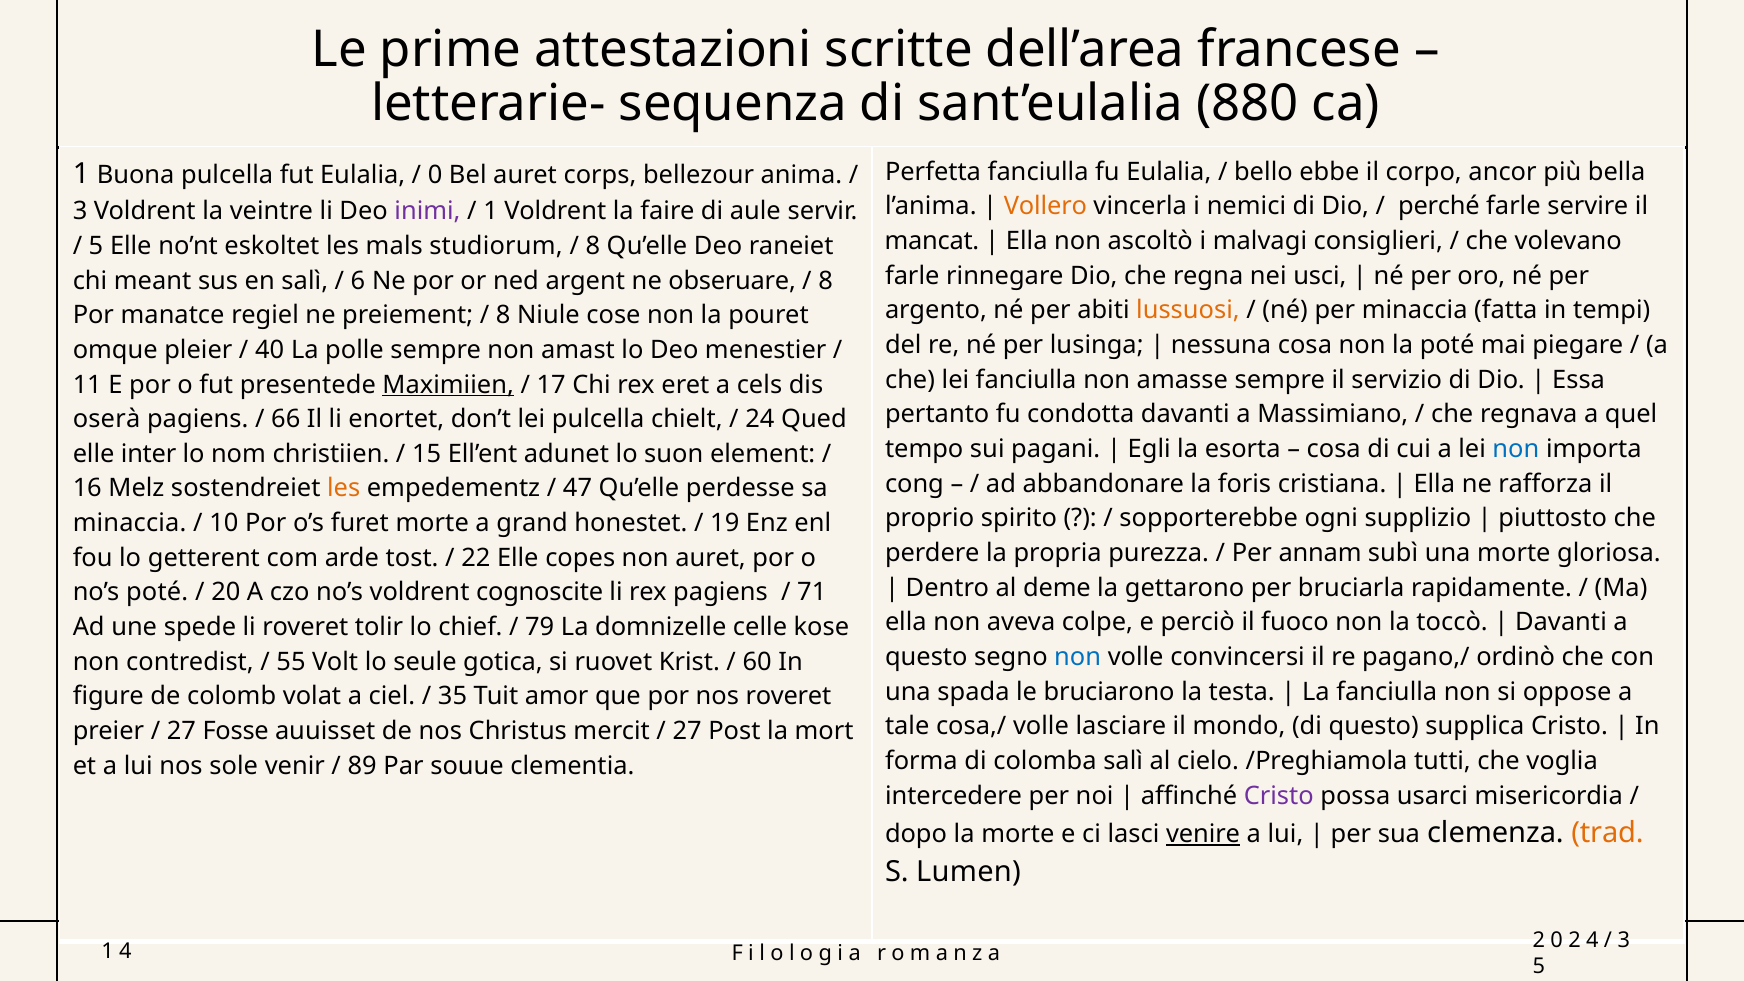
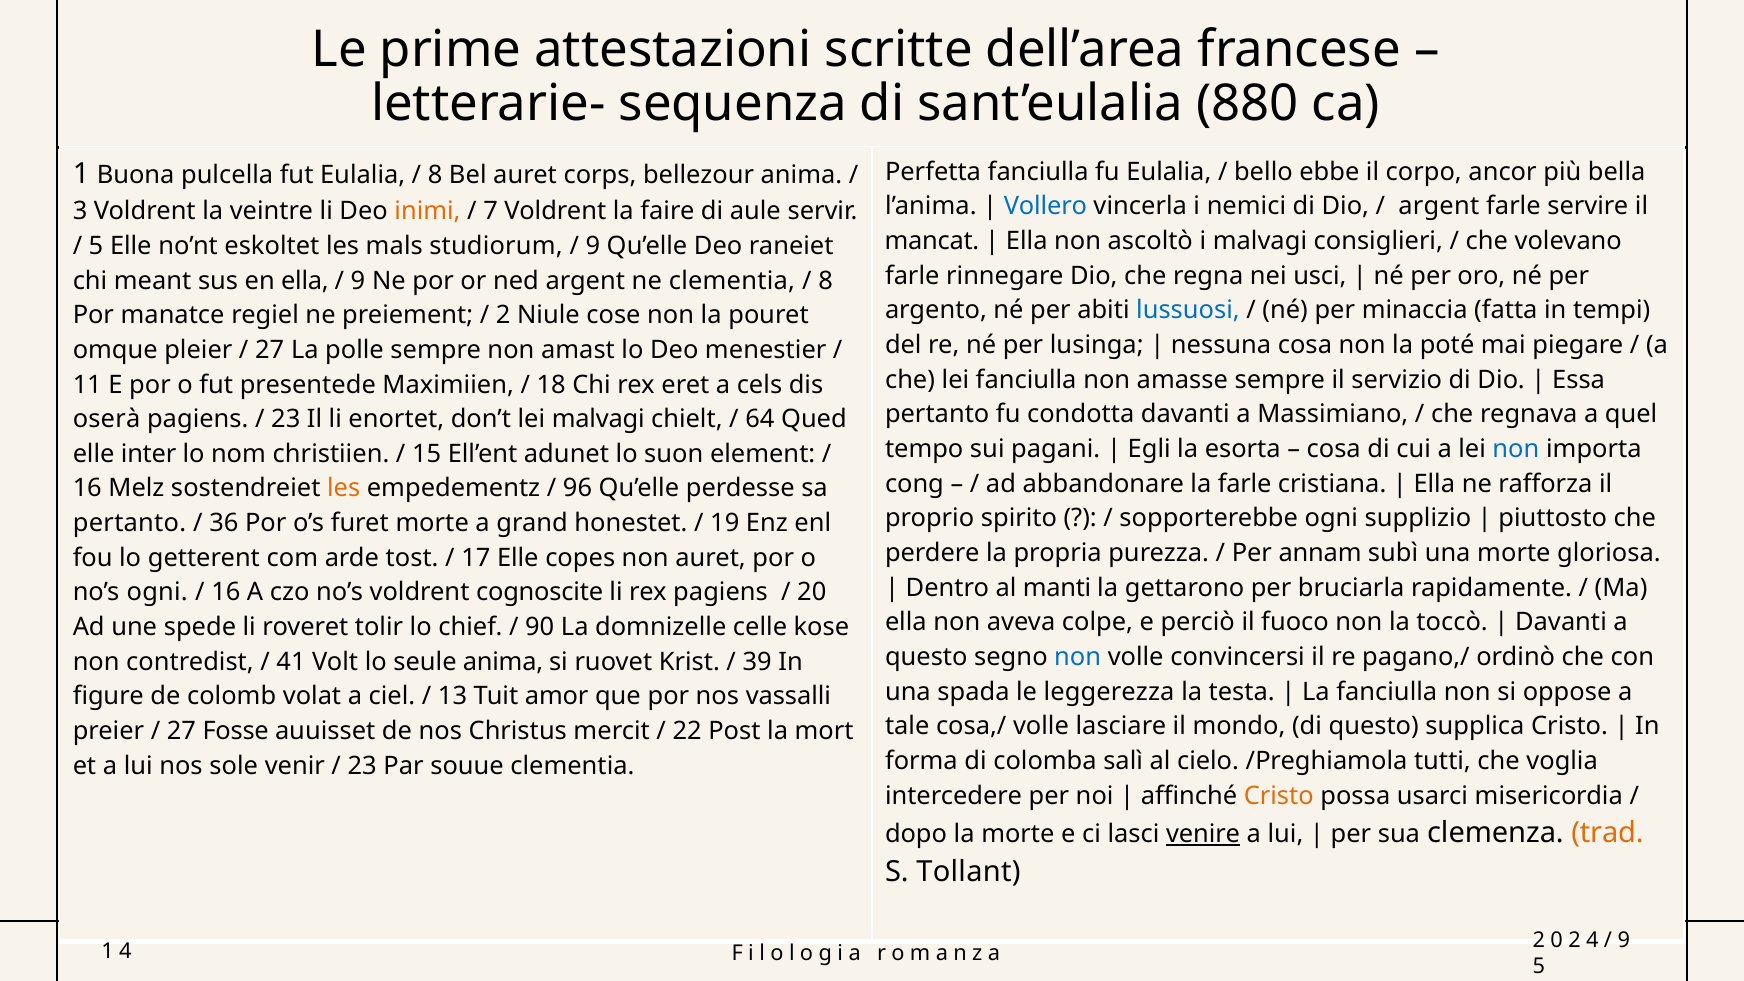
0 at (435, 176): 0 -> 8
Vollero colour: orange -> blue
perché at (1439, 207): perché -> argent
inimi colour: purple -> orange
1 at (491, 211): 1 -> 7
8 at (593, 246): 8 -> 9
en salì: salì -> ella
6 at (358, 281): 6 -> 9
ne obseruare: obseruare -> clementia
lussuosi colour: orange -> blue
8 at (503, 315): 8 -> 2
40 at (270, 350): 40 -> 27
Maximiien underline: present -> none
17: 17 -> 18
66 at (286, 419): 66 -> 23
lei pulcella: pulcella -> malvagi
24: 24 -> 64
la foris: foris -> farle
47: 47 -> 96
minaccia at (130, 523): minaccia -> pertanto
10: 10 -> 36
22: 22 -> 17
deme: deme -> manti
no’s poté: poté -> ogni
20 at (226, 593): 20 -> 16
71: 71 -> 20
79: 79 -> 90
55: 55 -> 41
seule gotica: gotica -> anima
60: 60 -> 39
bruciarono: bruciarono -> leggerezza
35: 35 -> 13
nos roveret: roveret -> vassalli
27 at (687, 731): 27 -> 22
89 at (362, 766): 89 -> 23
Cristo at (1279, 796) colour: purple -> orange
Lumen: Lumen -> Tollant
3 at (1624, 940): 3 -> 9
